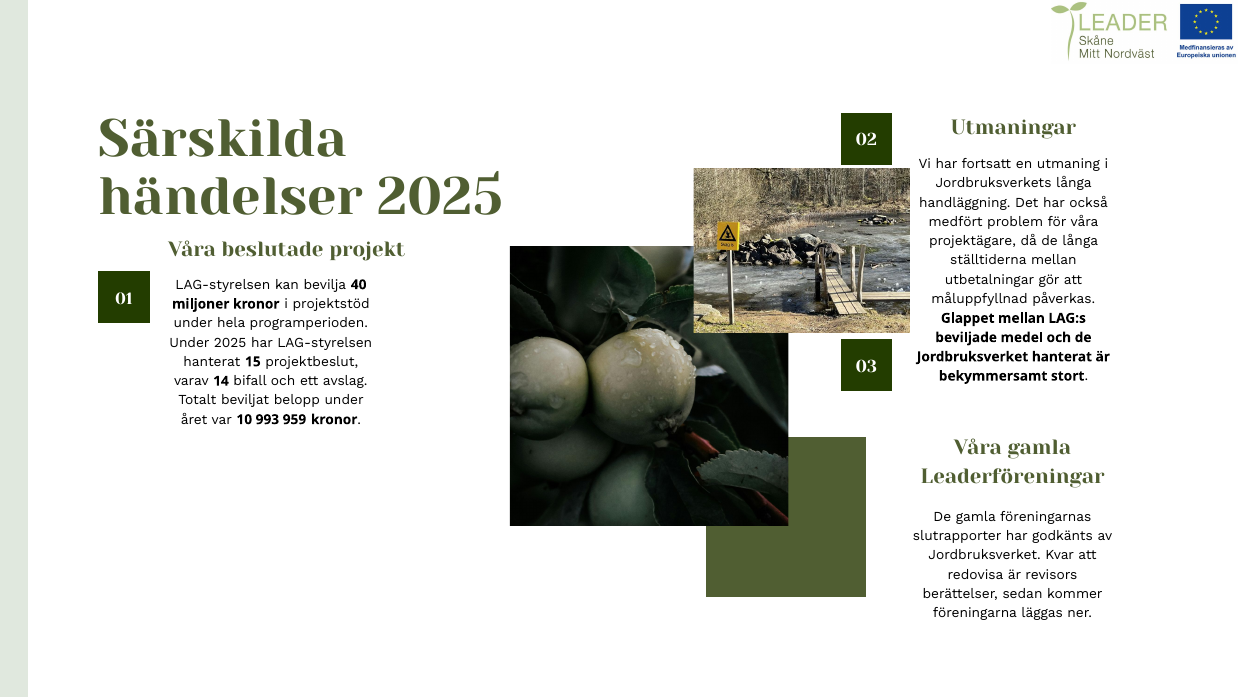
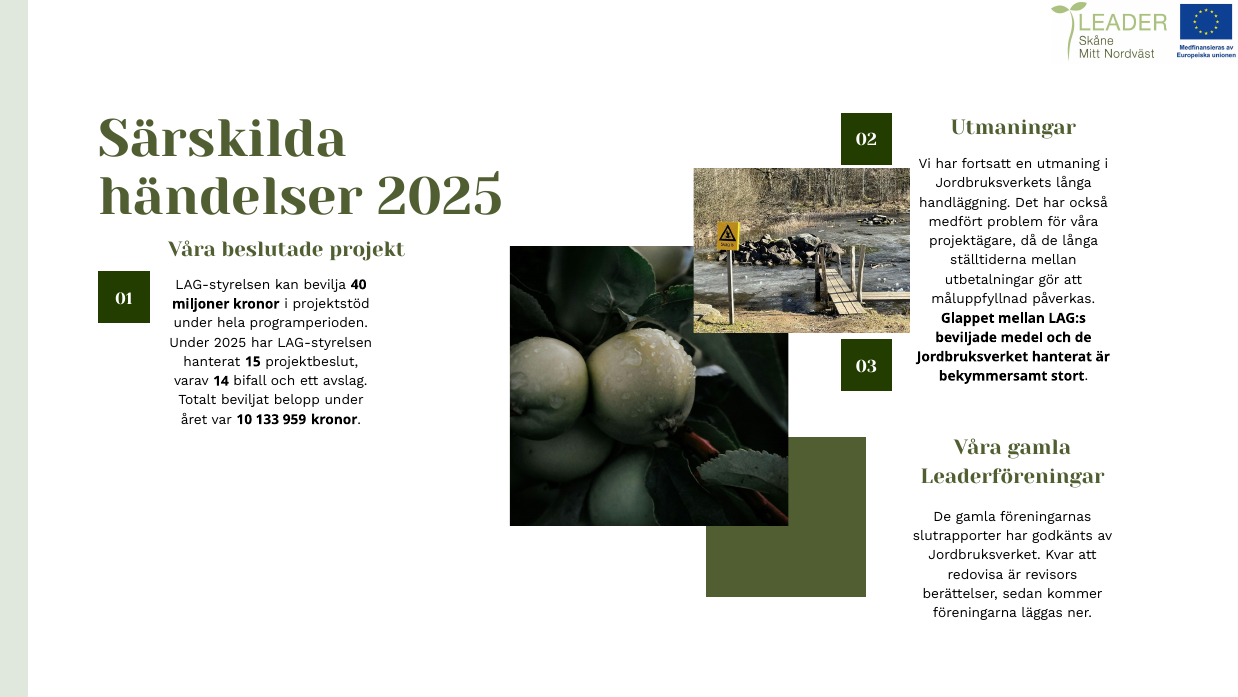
993: 993 -> 133
